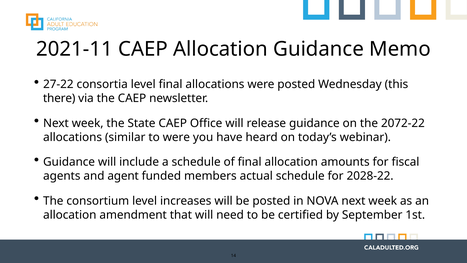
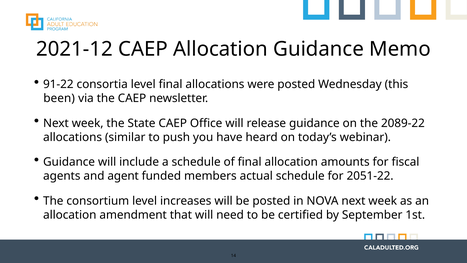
2021-11: 2021-11 -> 2021-12
27-22: 27-22 -> 91-22
there: there -> been
2072-22: 2072-22 -> 2089-22
to were: were -> push
2028-22: 2028-22 -> 2051-22
